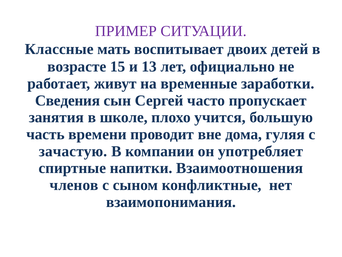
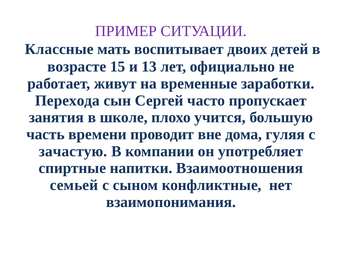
Сведения: Сведения -> Перехода
членов: членов -> семьей
